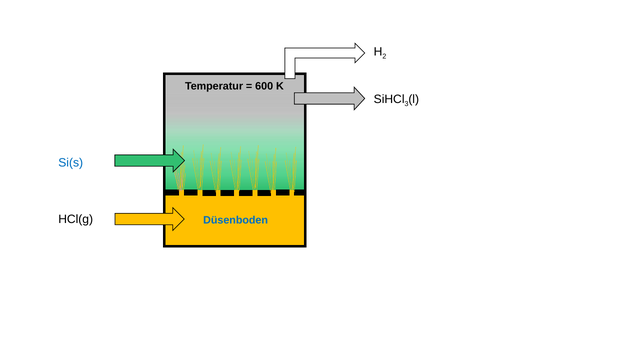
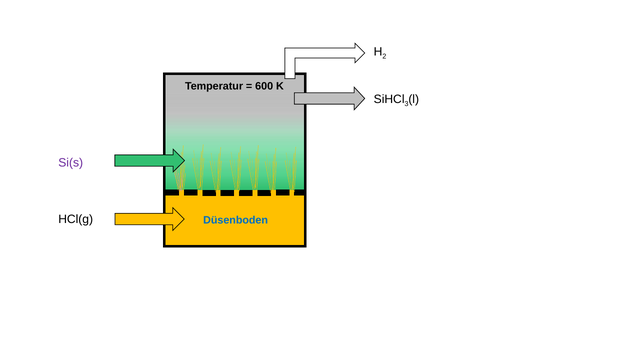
Si(s colour: blue -> purple
